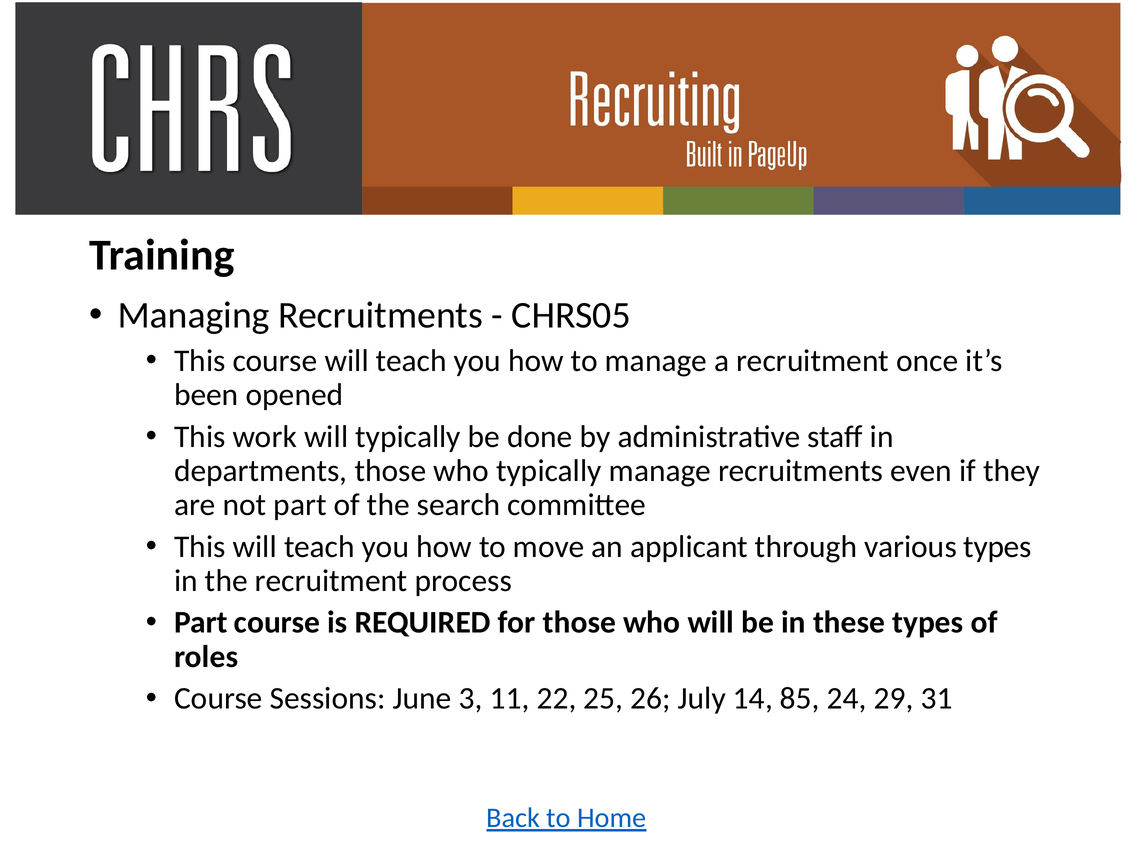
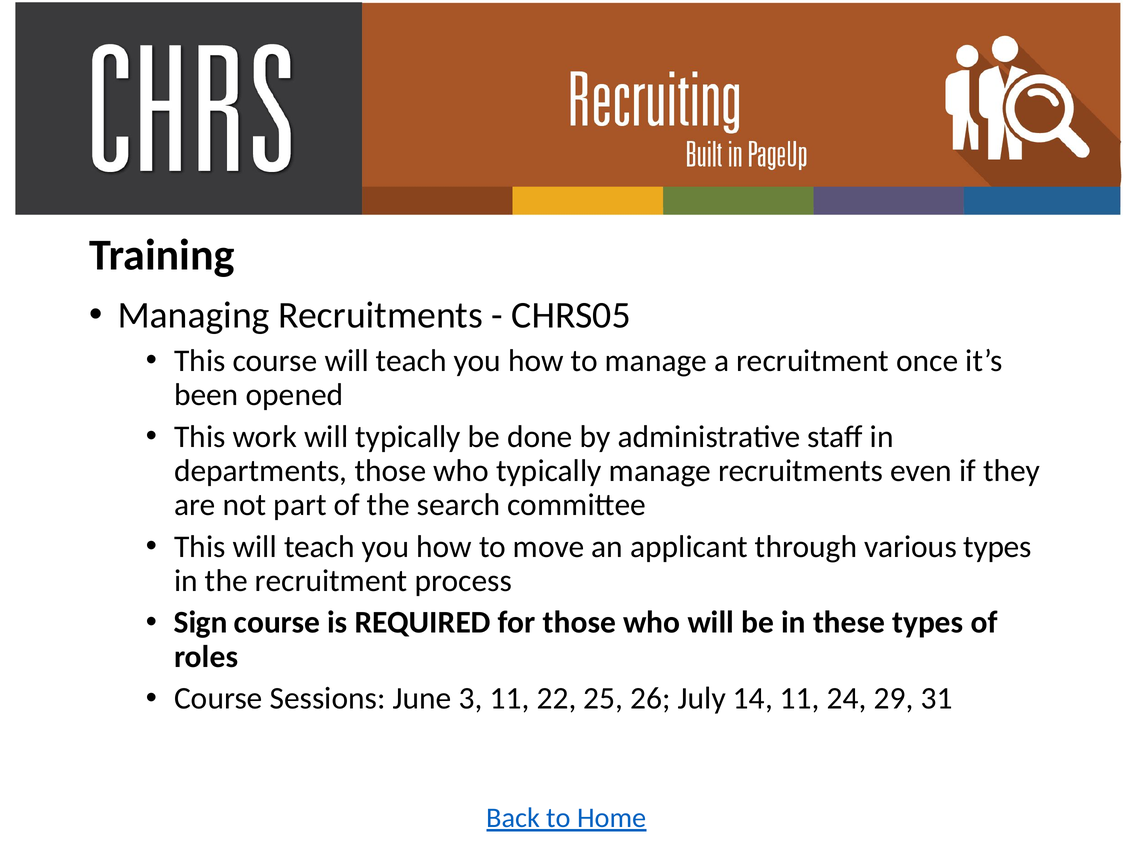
Part at (201, 622): Part -> Sign
14 85: 85 -> 11
